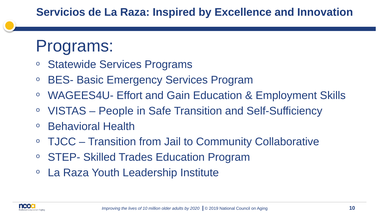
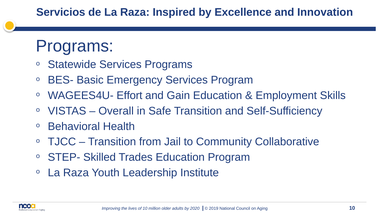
People: People -> Overall
